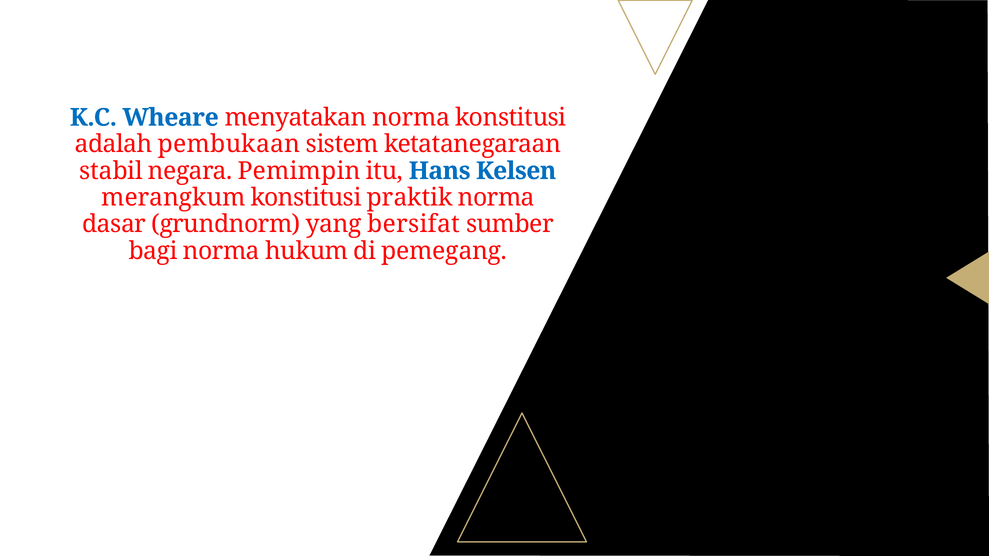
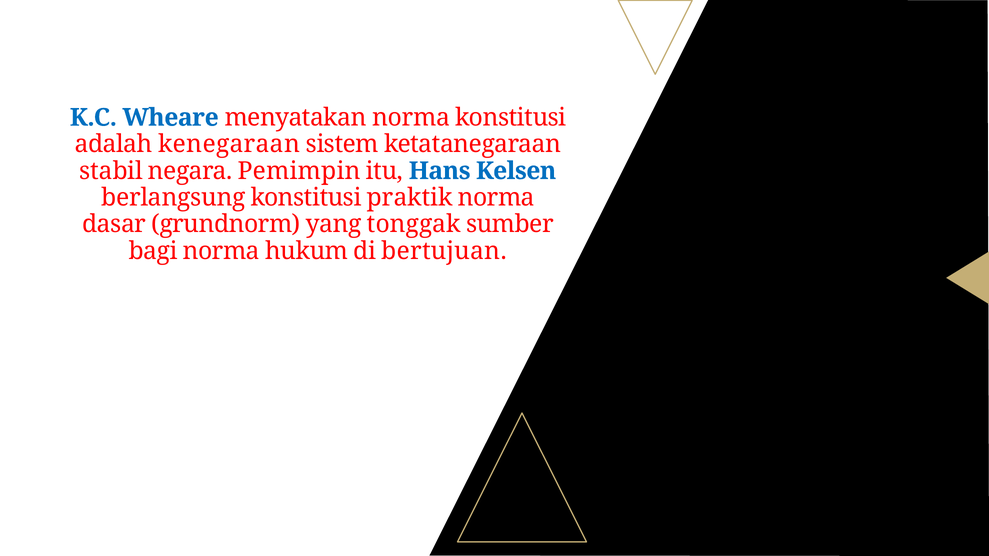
pembukaan: pembukaan -> kenegaraan
merangkum: merangkum -> berlangsung
bersifat: bersifat -> tonggak
pemegang: pemegang -> bertujuan
